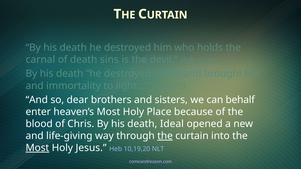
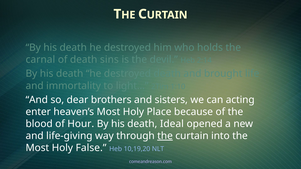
behalf: behalf -> acting
Chris: Chris -> Hour
Most at (37, 148) underline: present -> none
Jesus: Jesus -> False
